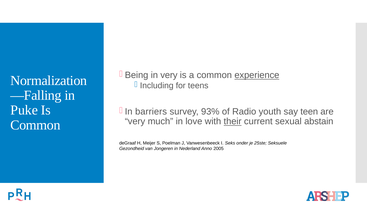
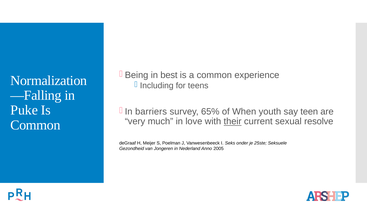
in very: very -> best
experience underline: present -> none
93%: 93% -> 65%
Radio: Radio -> When
abstain: abstain -> resolve
